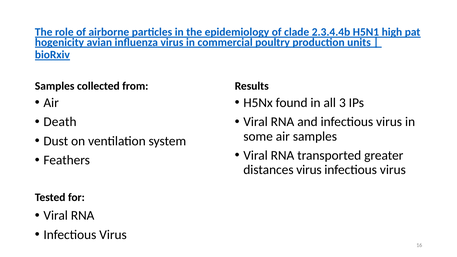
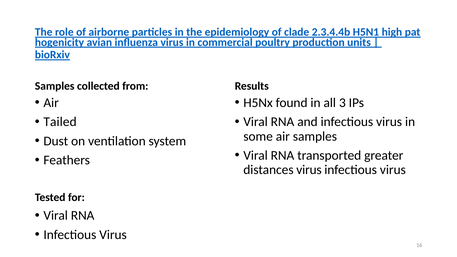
Death: Death -> Tailed
